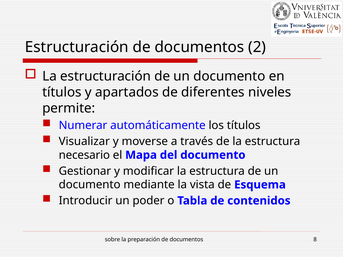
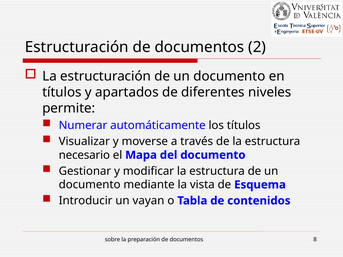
poder: poder -> vayan
